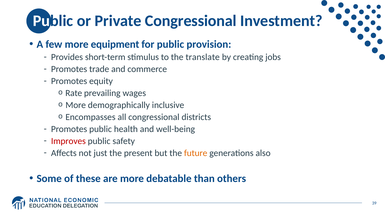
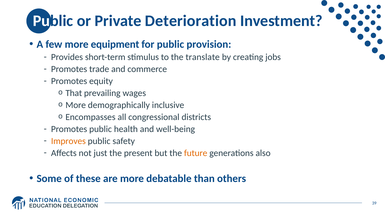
Private Congressional: Congressional -> Deterioration
Rate: Rate -> That
Improves colour: red -> orange
